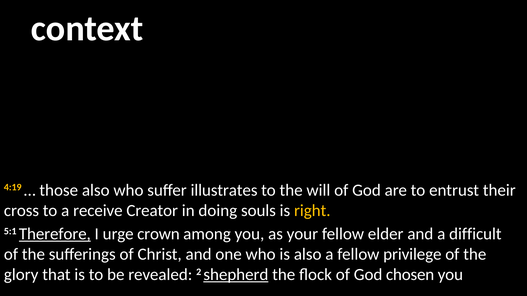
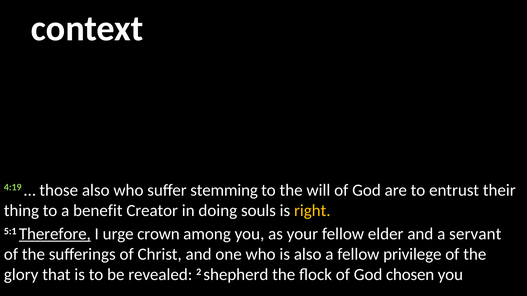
4:19 colour: yellow -> light green
illustrates: illustrates -> stemming
cross: cross -> thing
receive: receive -> benefit
difficult: difficult -> servant
shepherd underline: present -> none
